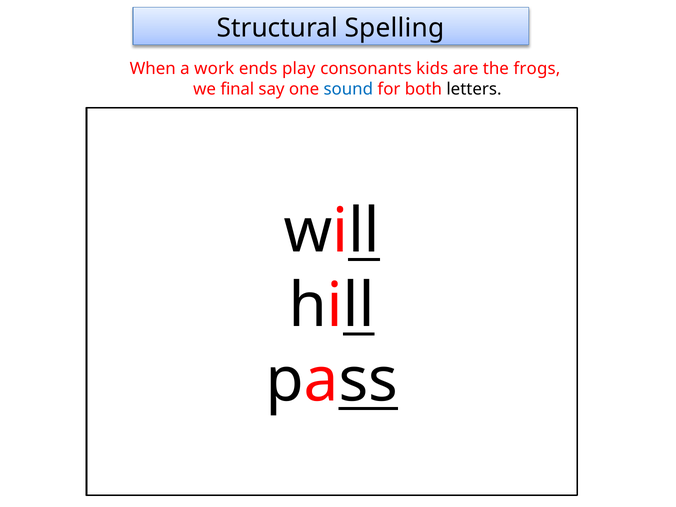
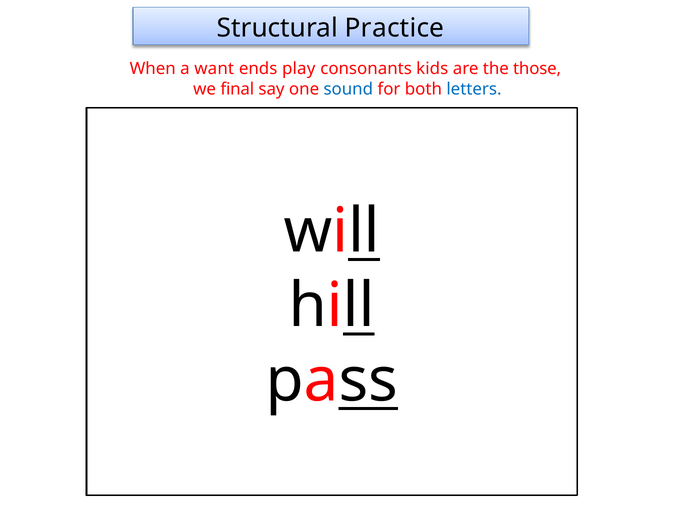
Spelling: Spelling -> Practice
work: work -> want
frogs: frogs -> those
letters colour: black -> blue
